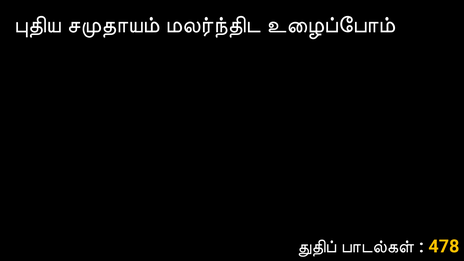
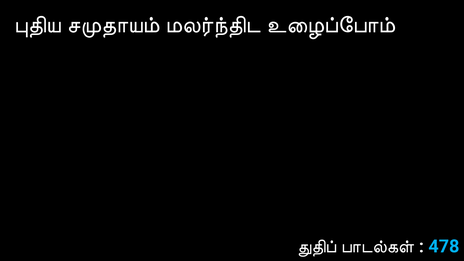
478 colour: yellow -> light blue
